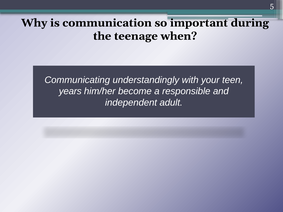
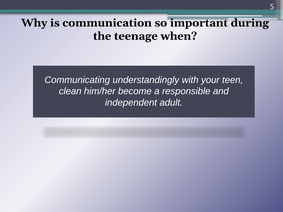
years: years -> clean
